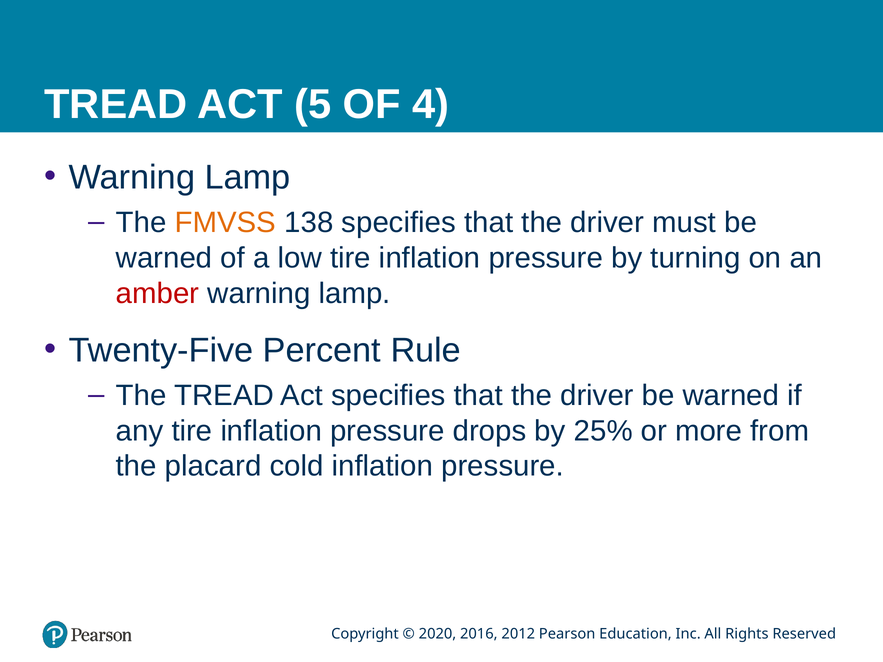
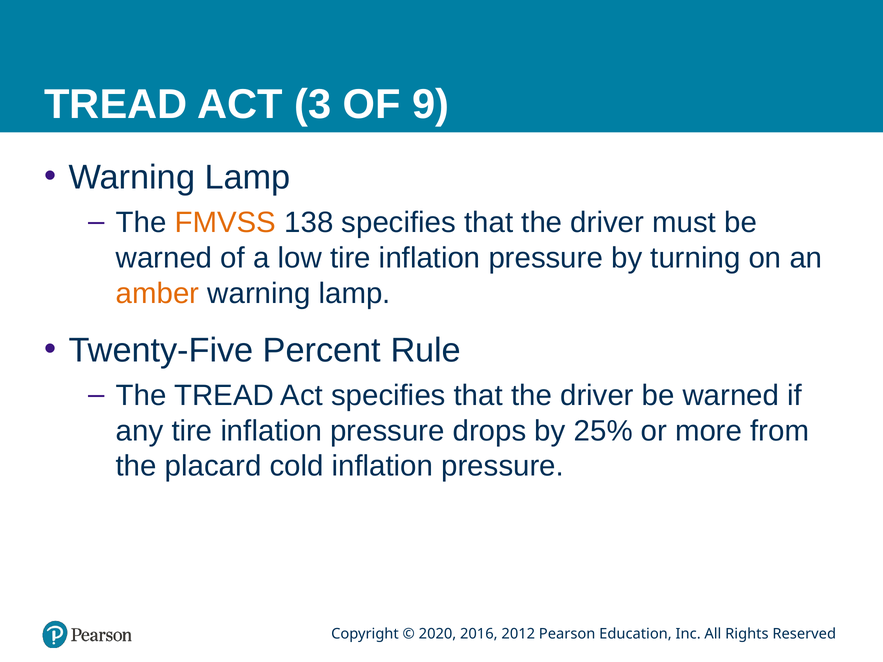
5: 5 -> 3
4: 4 -> 9
amber colour: red -> orange
